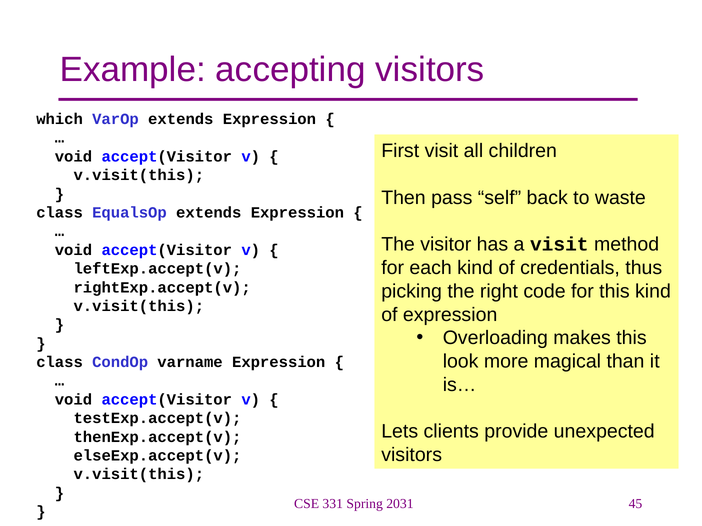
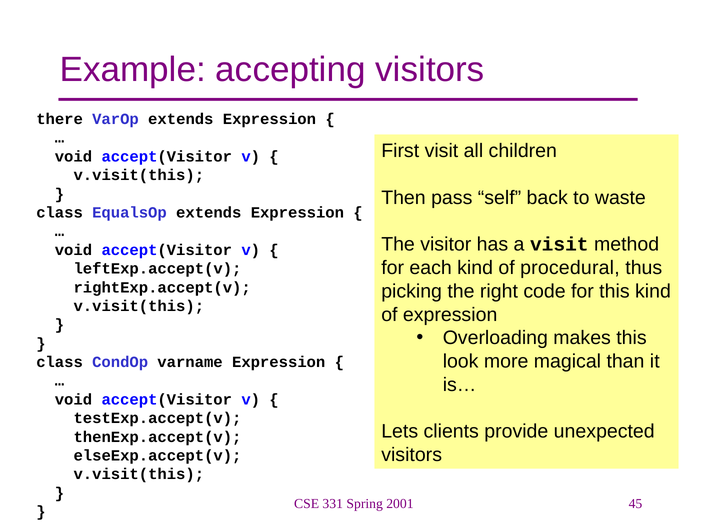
which: which -> there
credentials: credentials -> procedural
2031: 2031 -> 2001
